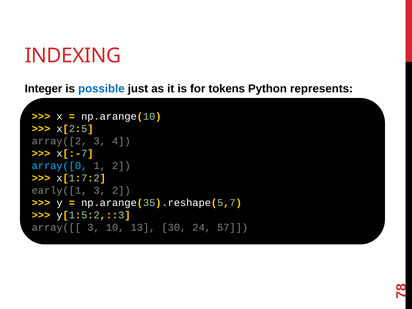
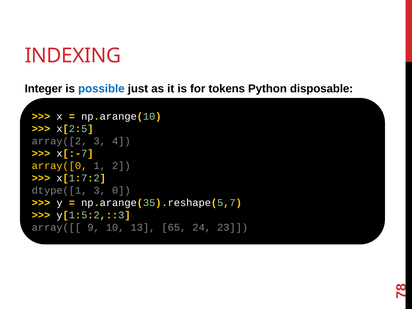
represents: represents -> disposable
array([0 colour: light blue -> yellow
early([1: early([1 -> dtype([1
3 2: 2 -> 0
array([[ 3: 3 -> 9
30: 30 -> 65
57: 57 -> 23
